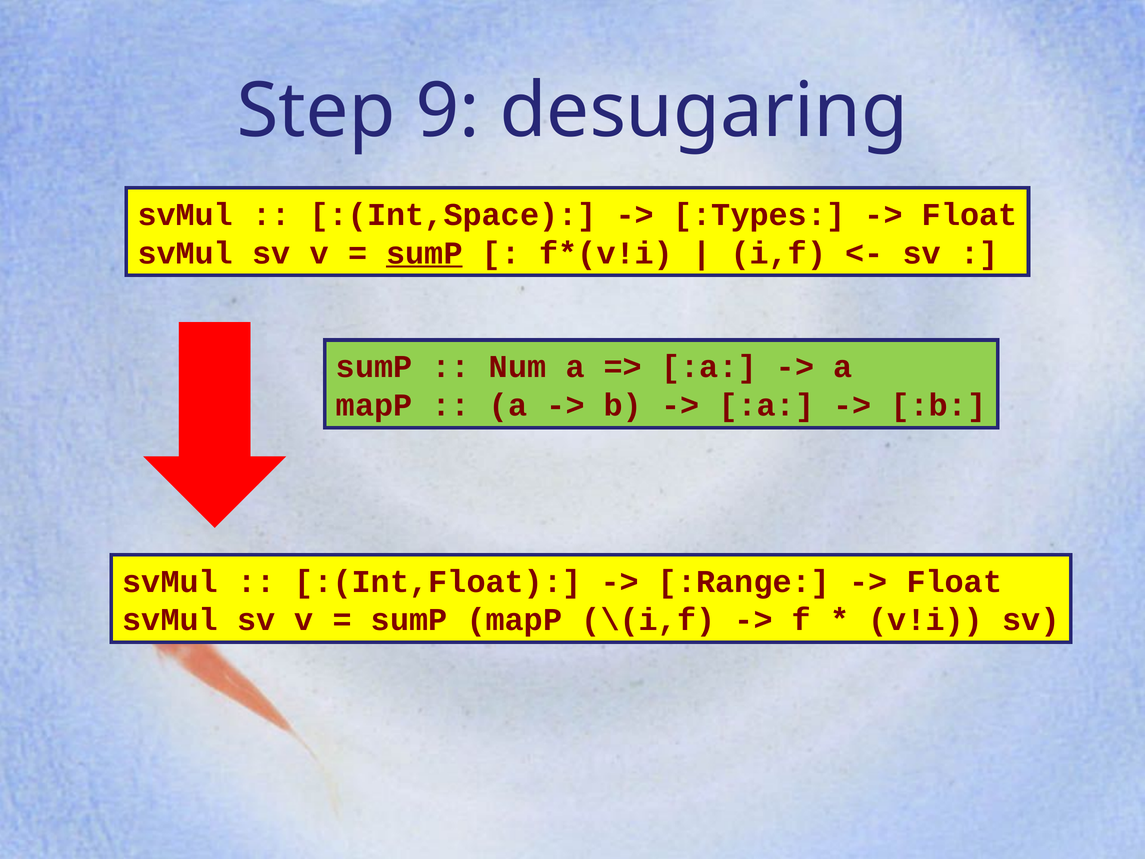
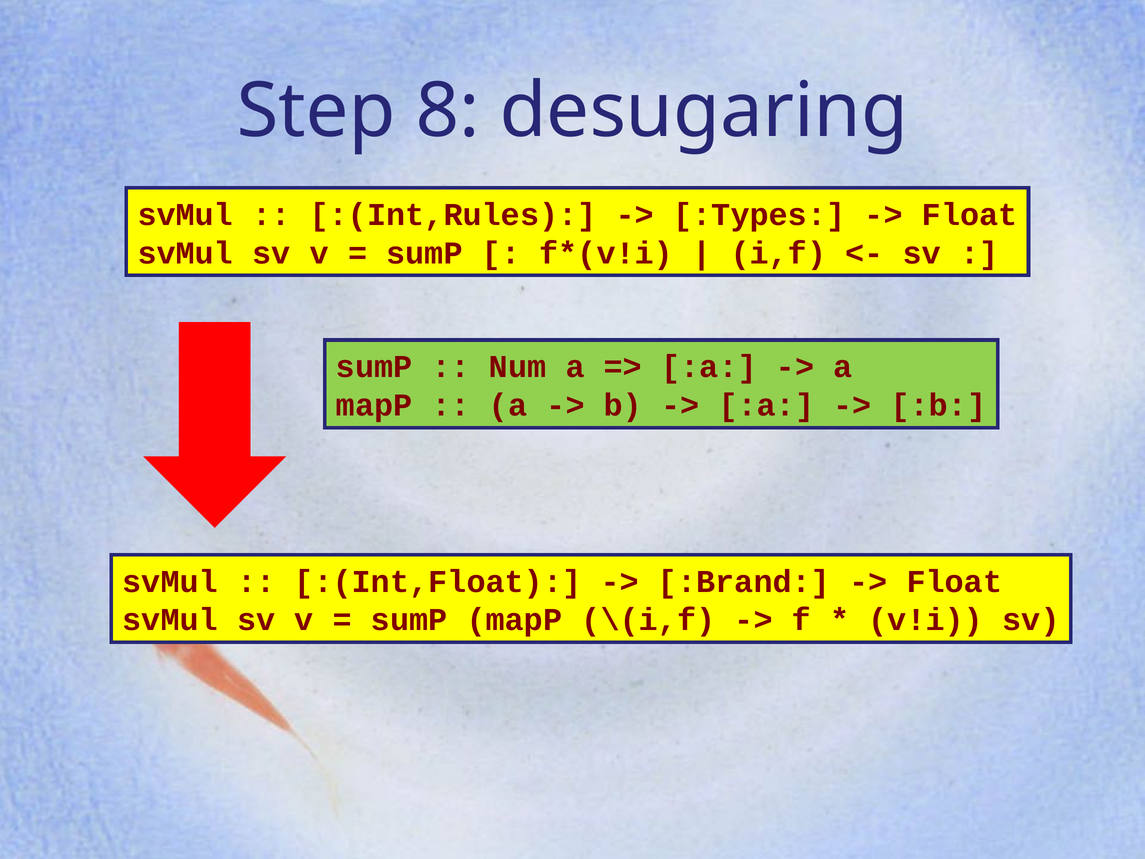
9: 9 -> 8
:(Int,Space: :(Int,Space -> :(Int,Rules
sumP at (424, 253) underline: present -> none
:Range: :Range -> :Brand
